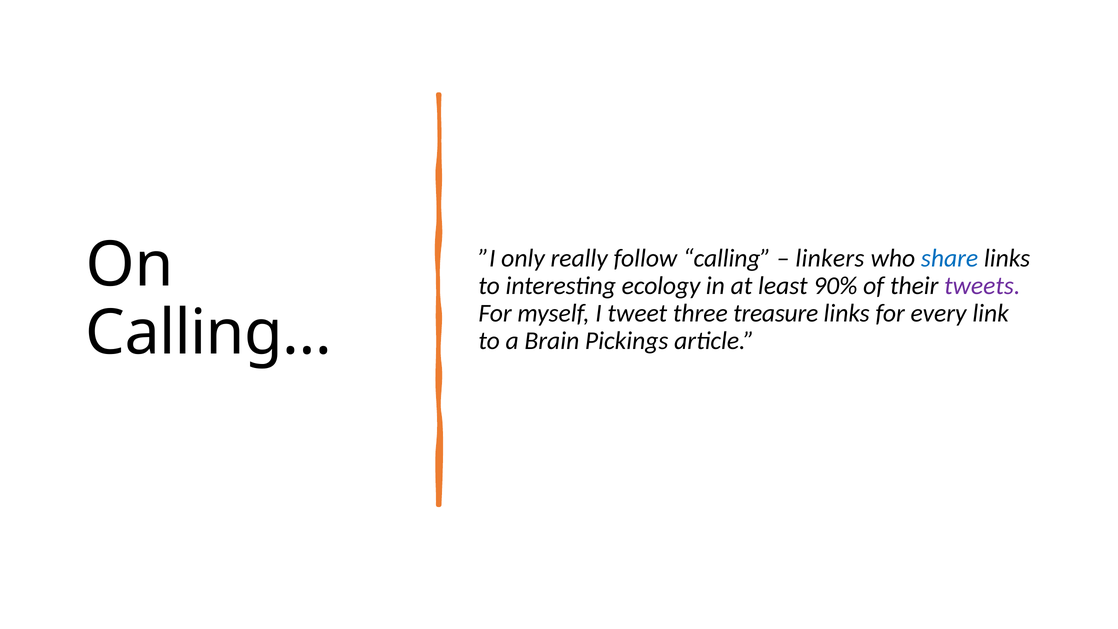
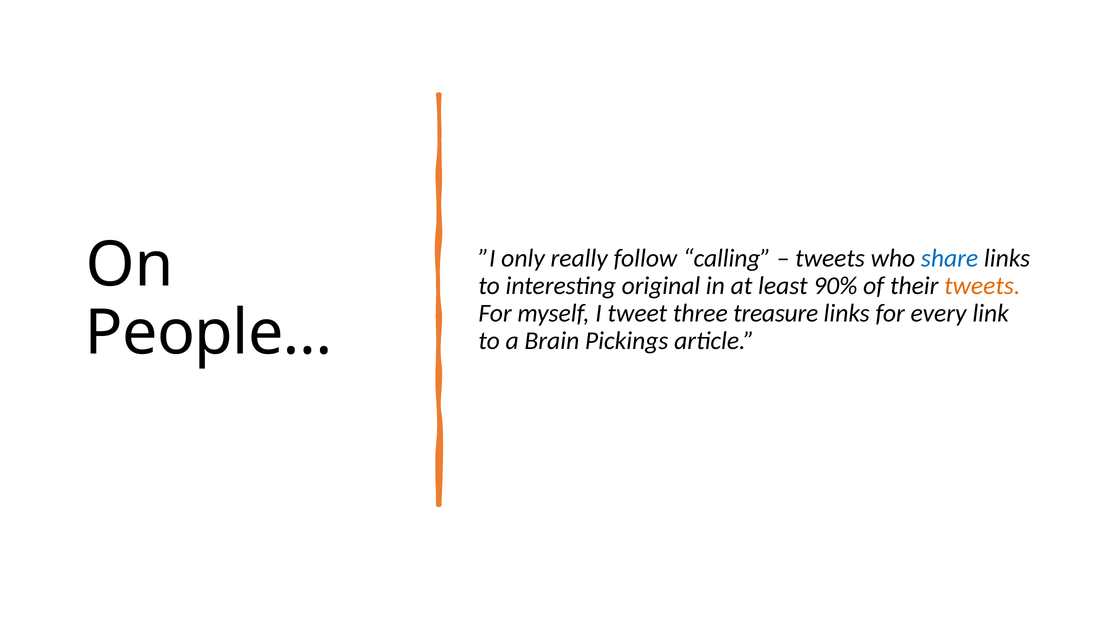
linkers at (830, 258): linkers -> tweets
ecology: ecology -> original
tweets at (982, 286) colour: purple -> orange
Calling…: Calling… -> People…
